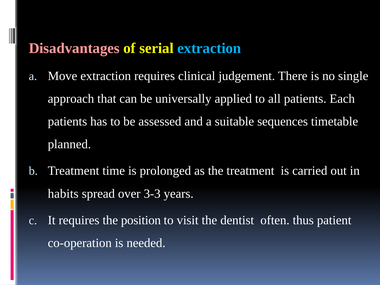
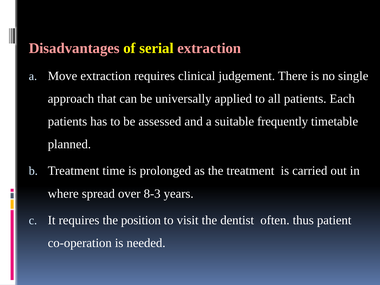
extraction at (209, 48) colour: light blue -> pink
sequences: sequences -> frequently
habits: habits -> where
3-3: 3-3 -> 8-3
